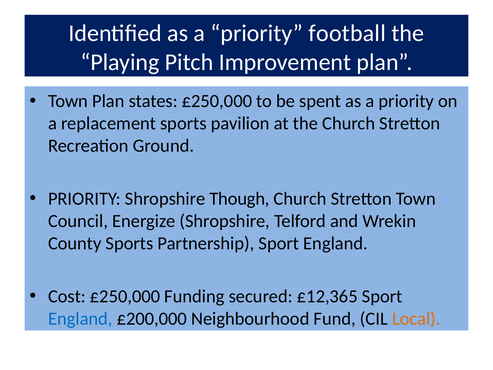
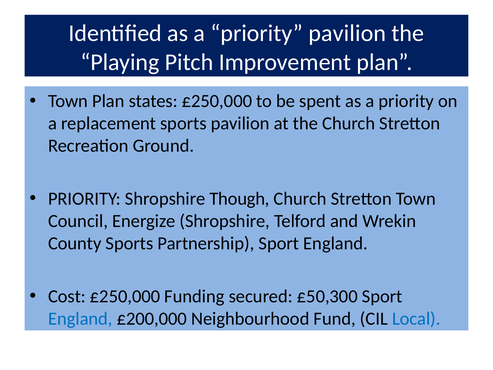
priority football: football -> pavilion
£12,365: £12,365 -> £50,300
Local colour: orange -> blue
